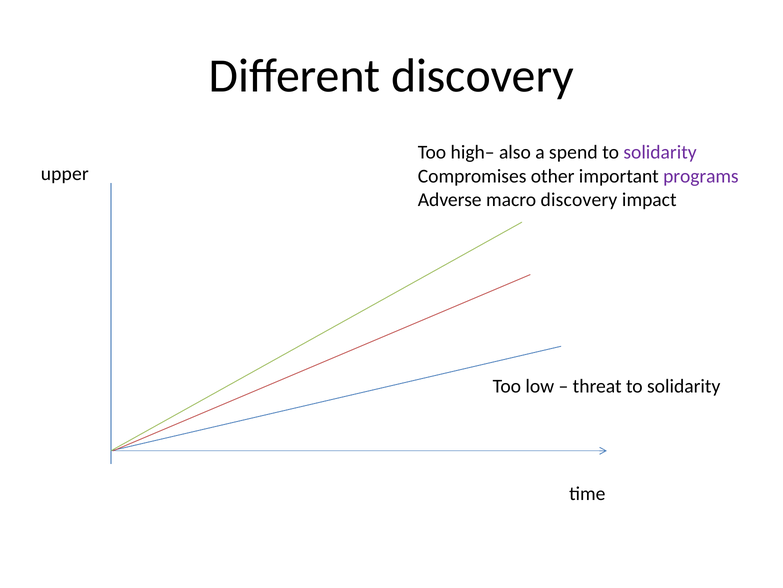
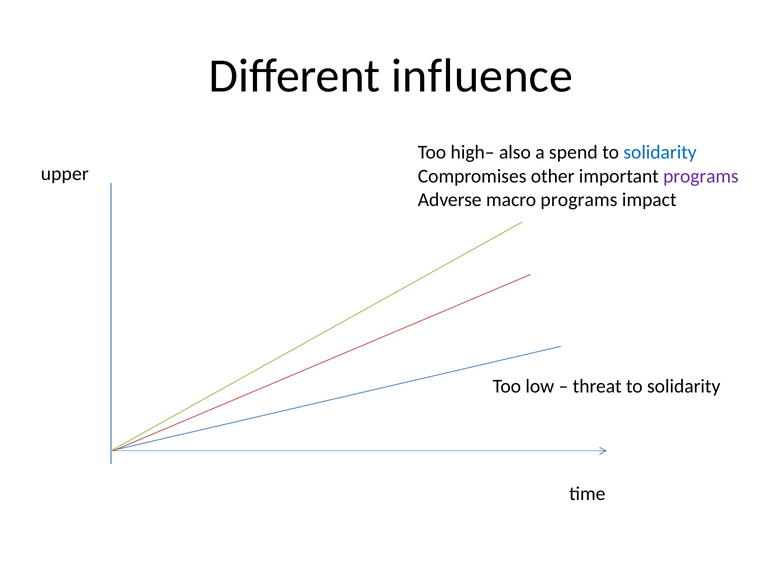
Different discovery: discovery -> influence
solidarity at (660, 152) colour: purple -> blue
macro discovery: discovery -> programs
